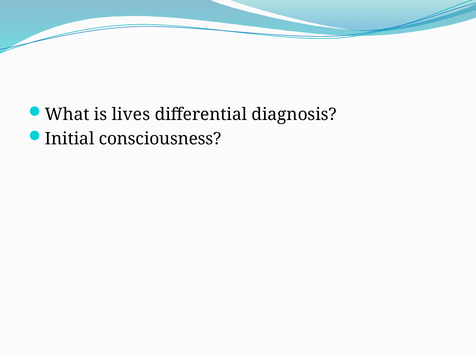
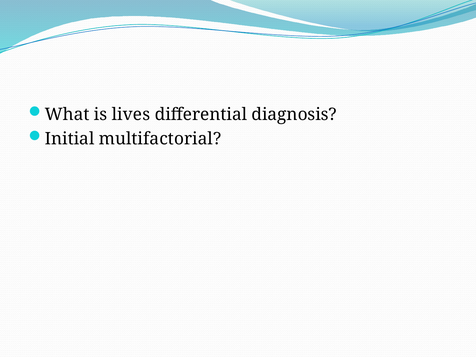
consciousness: consciousness -> multifactorial
